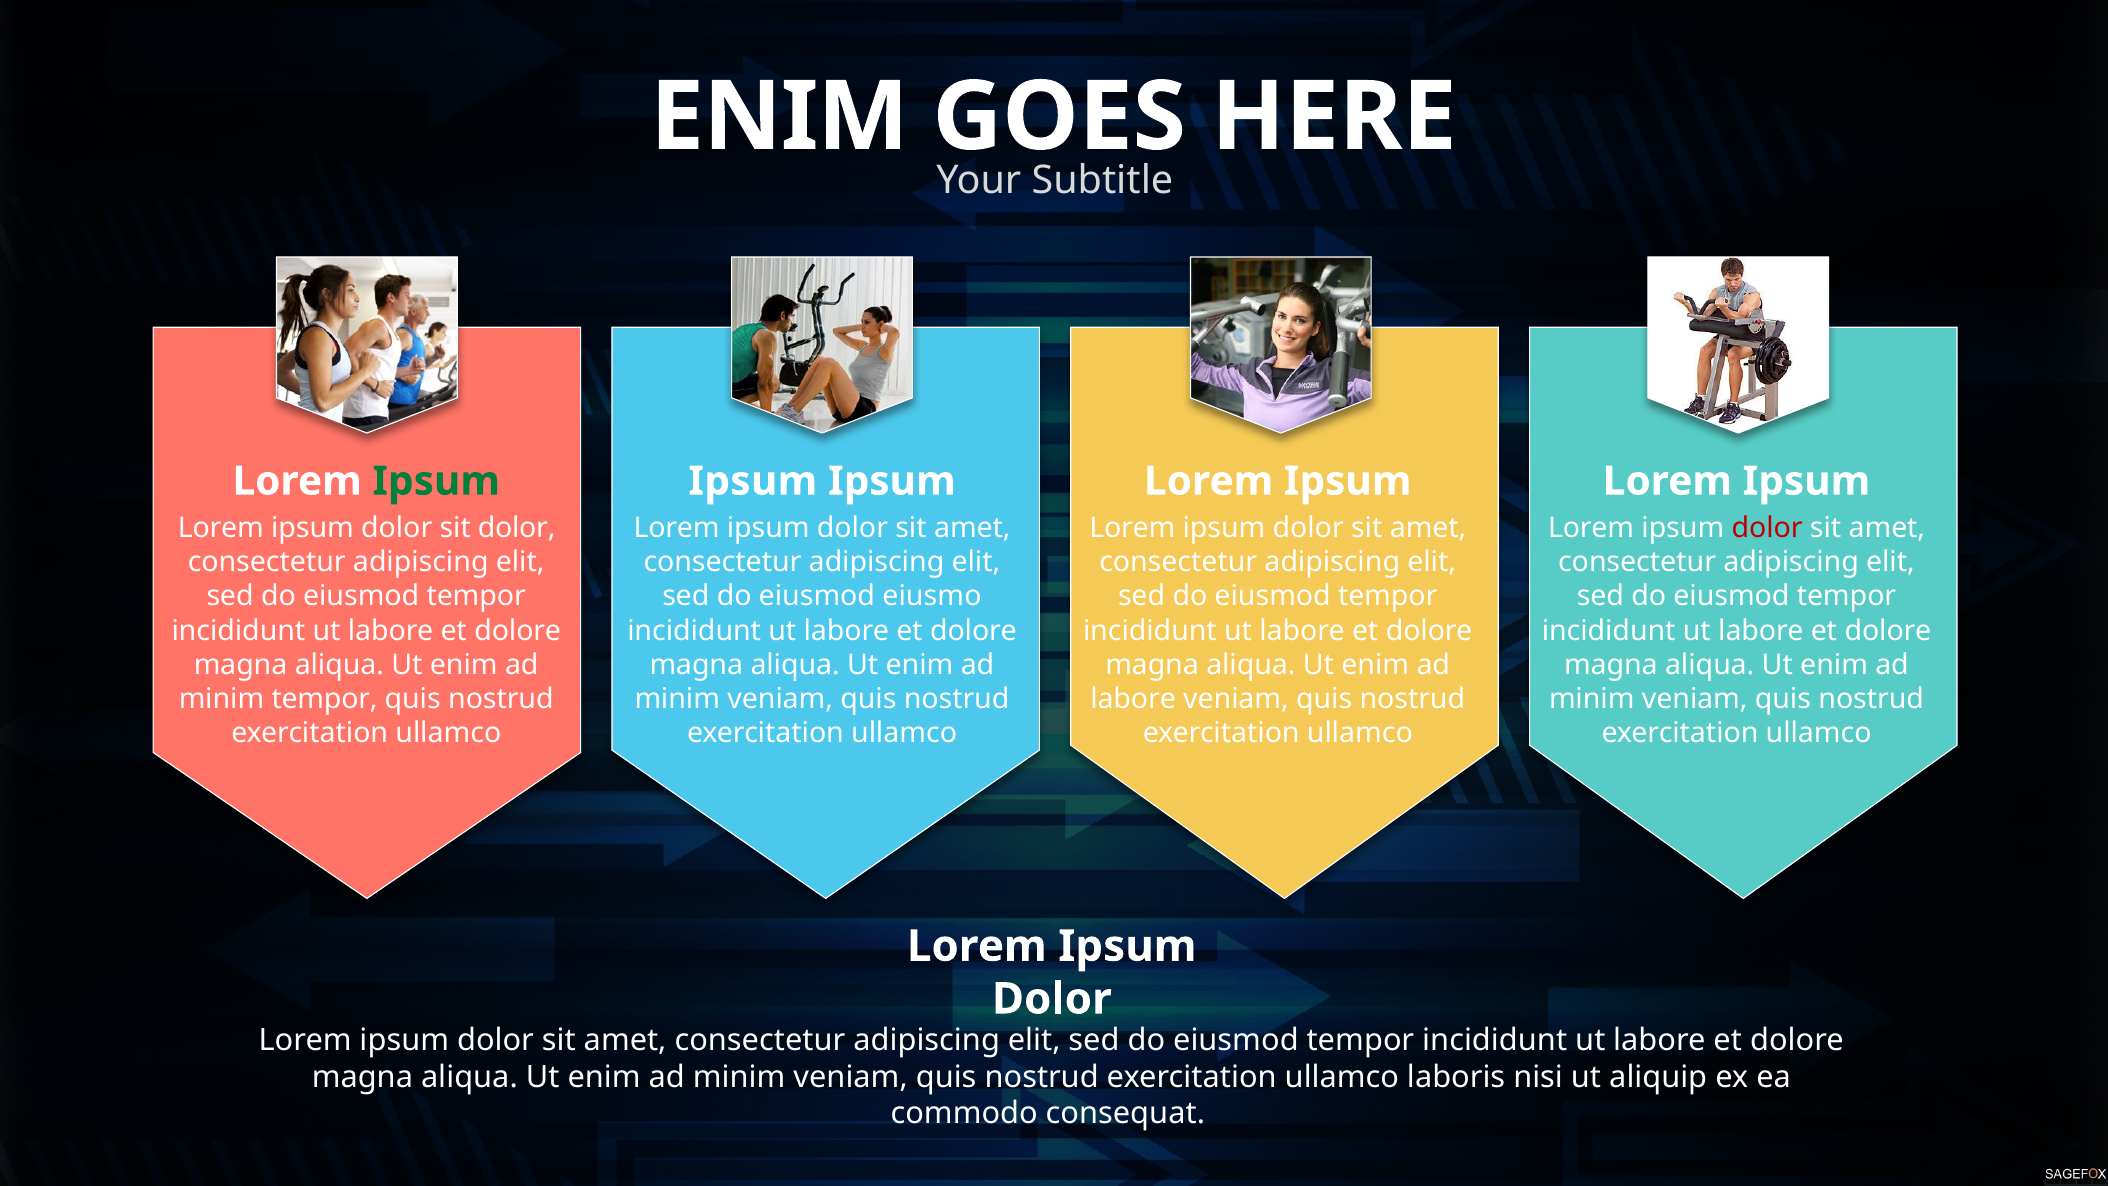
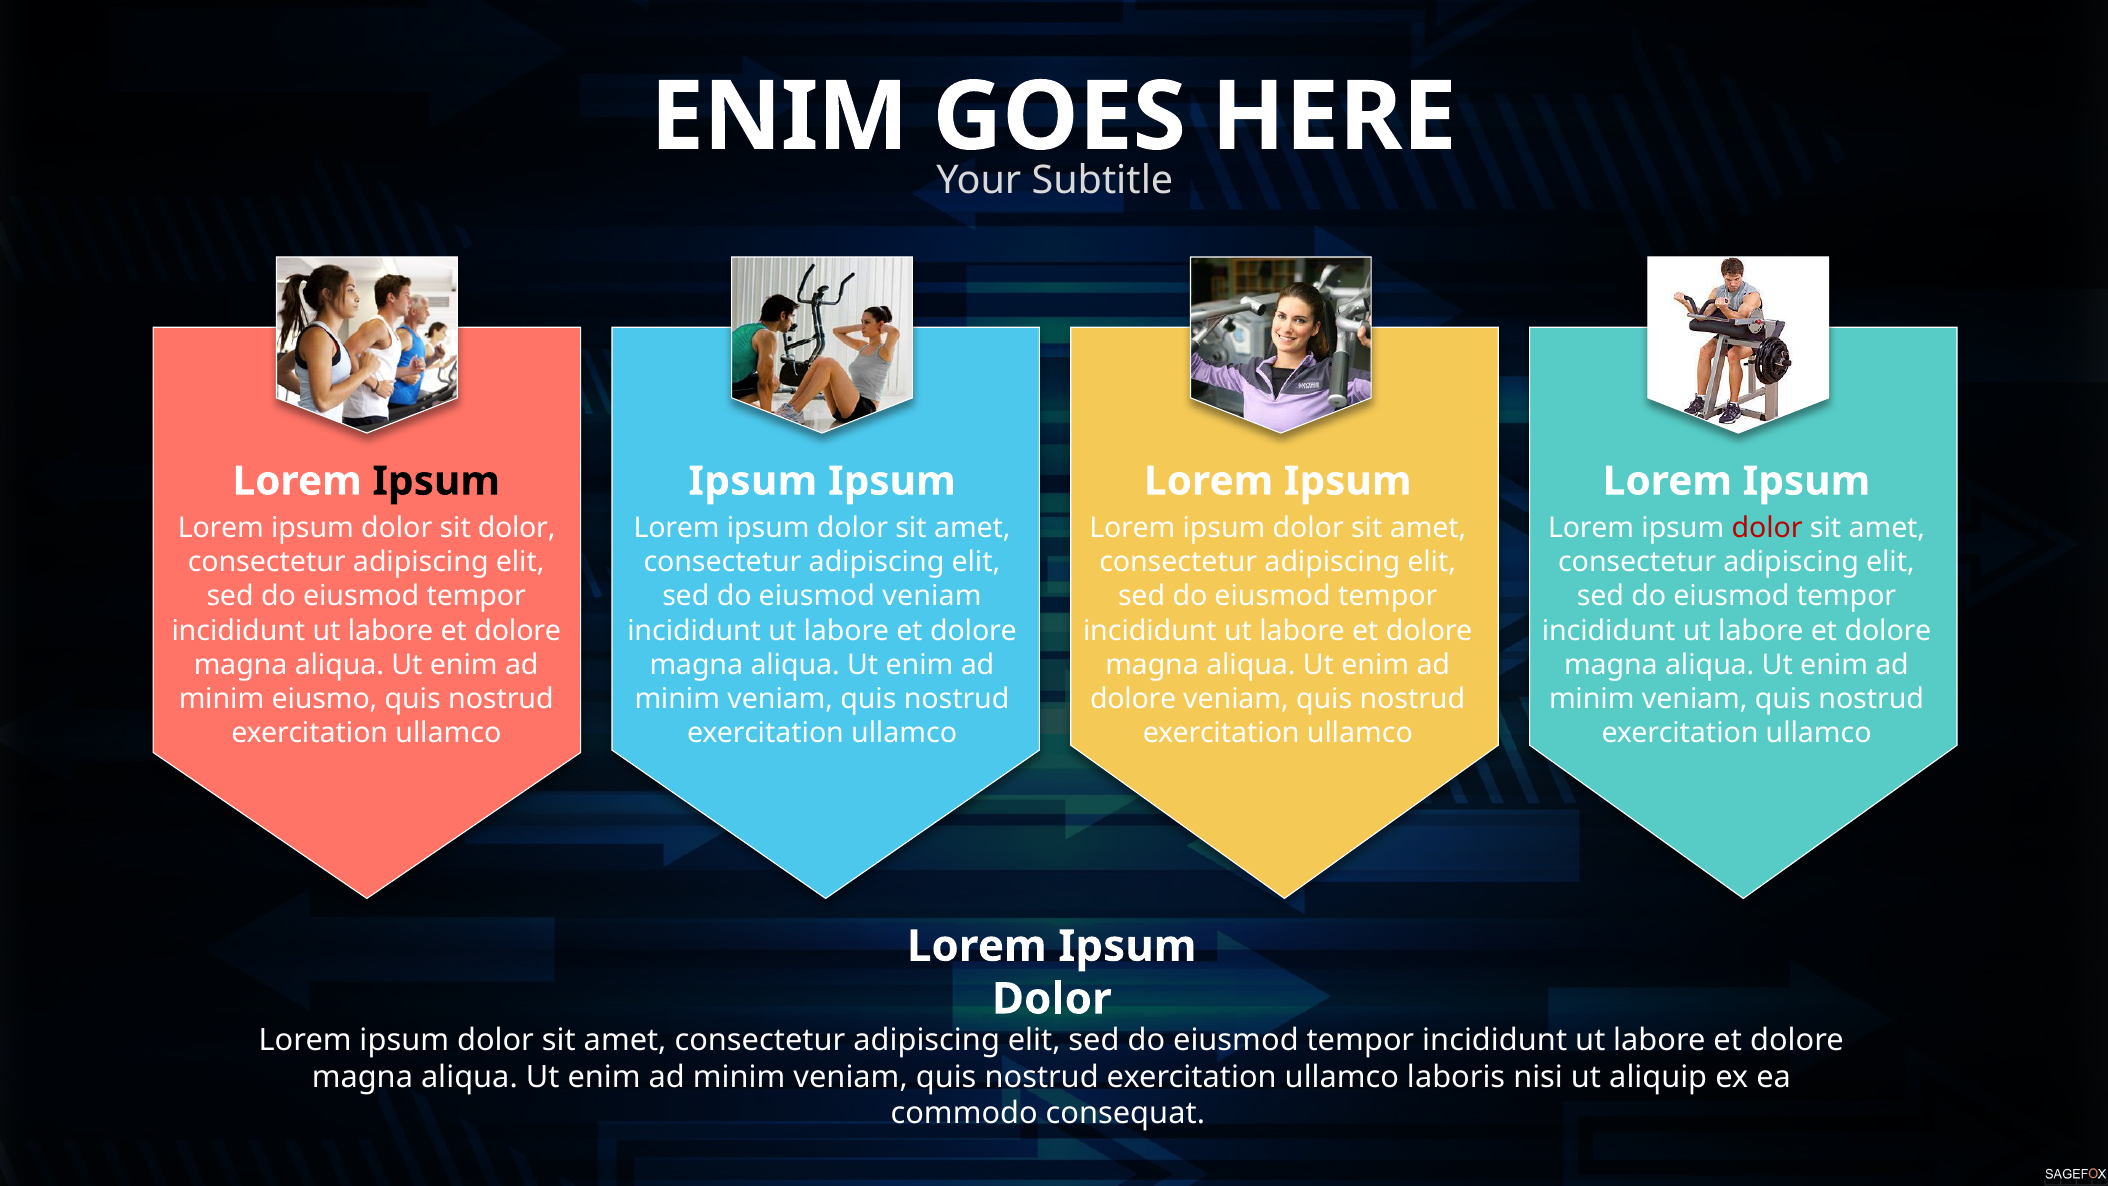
Ipsum at (436, 481) colour: green -> black
eiusmod eiusmo: eiusmo -> veniam
minim tempor: tempor -> eiusmo
labore at (1133, 699): labore -> dolore
